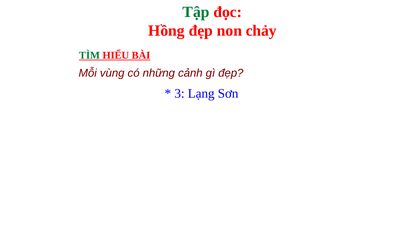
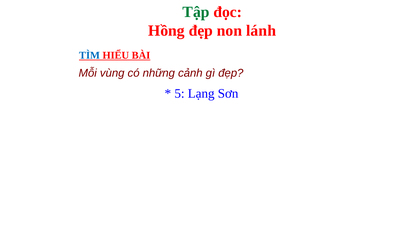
chảy: chảy -> lánh
TÌM colour: green -> blue
3: 3 -> 5
